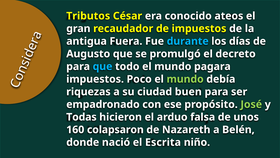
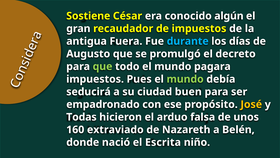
Tributos: Tributos -> Sostiene
ateos: ateos -> algún
que at (103, 66) colour: light blue -> light green
Poco: Poco -> Pues
riquezas: riquezas -> seducirá
José colour: light green -> yellow
colapsaron: colapsaron -> extraviado
